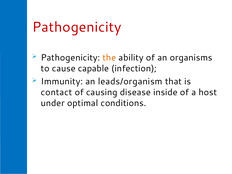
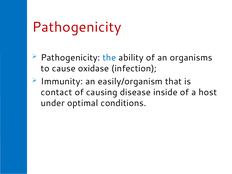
the colour: orange -> blue
capable: capable -> oxidase
leads/organism: leads/organism -> easily/organism
